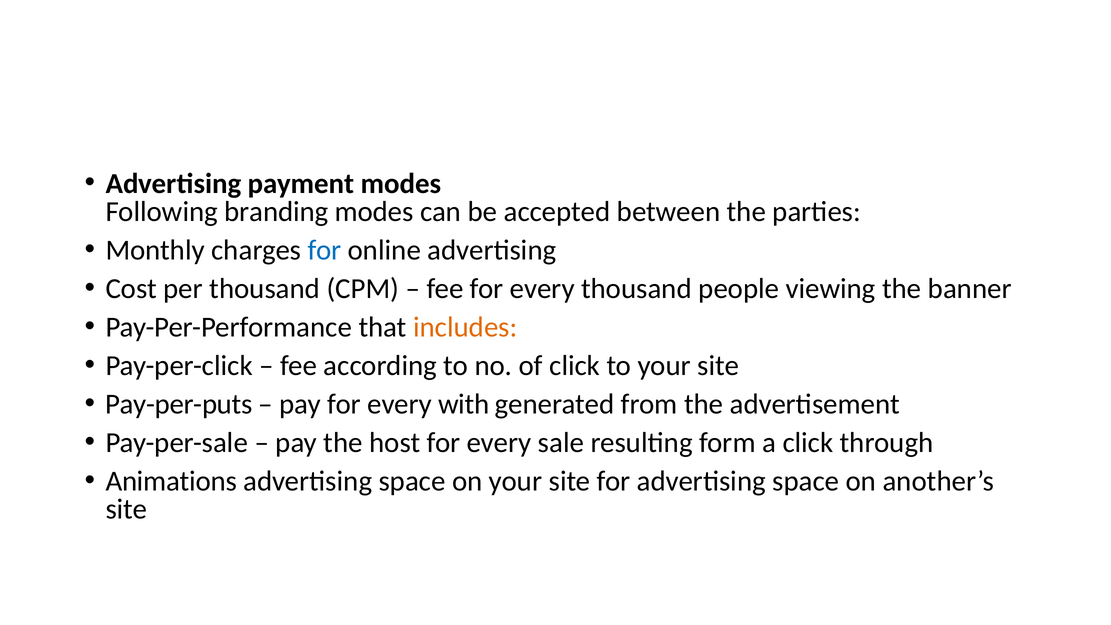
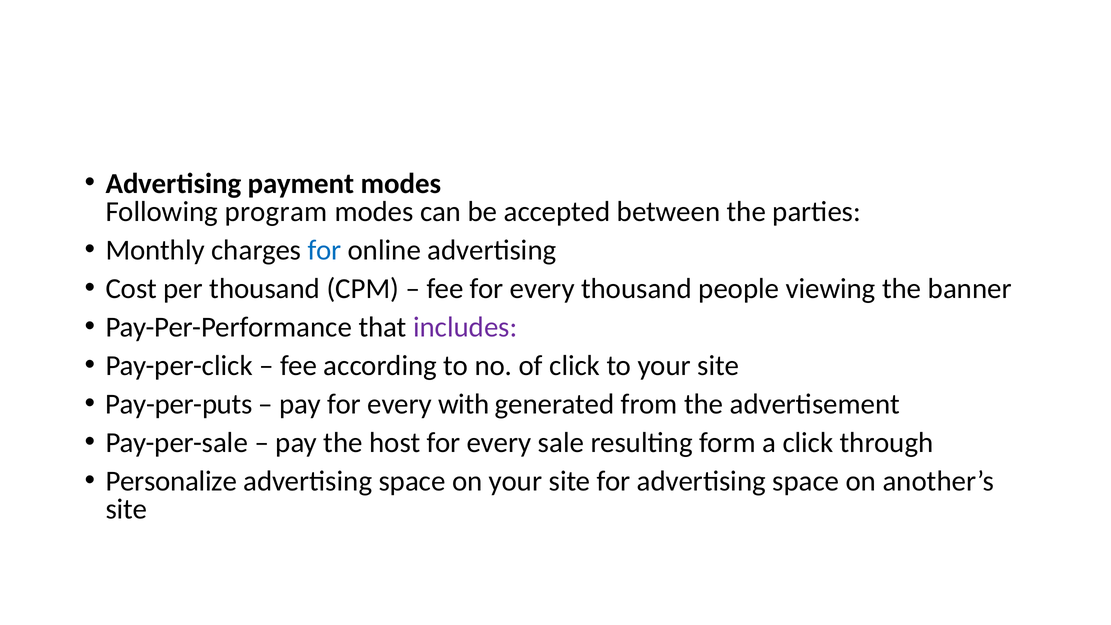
branding: branding -> program
includes colour: orange -> purple
Animations: Animations -> Personalize
